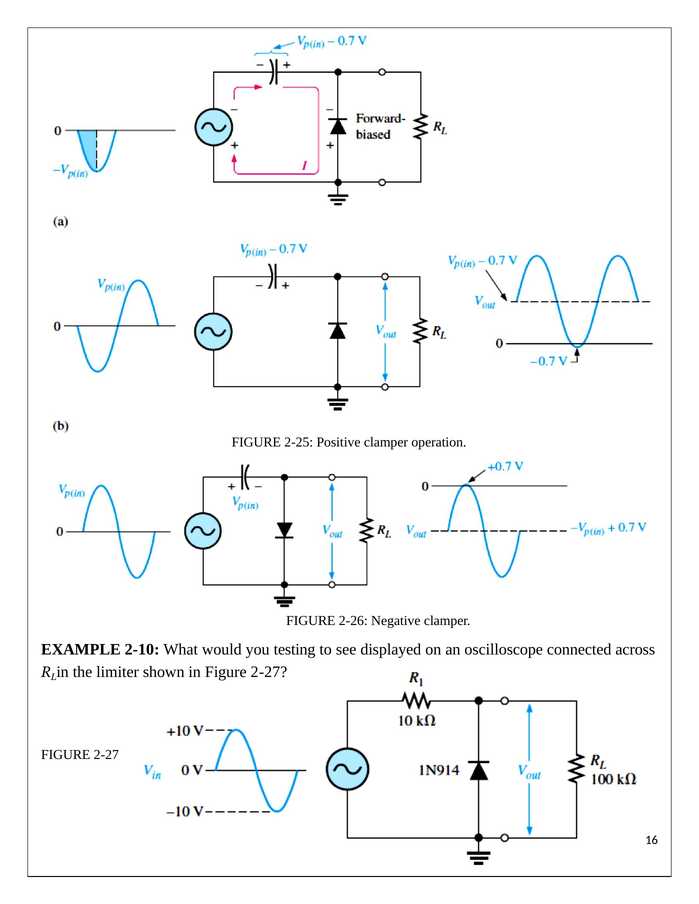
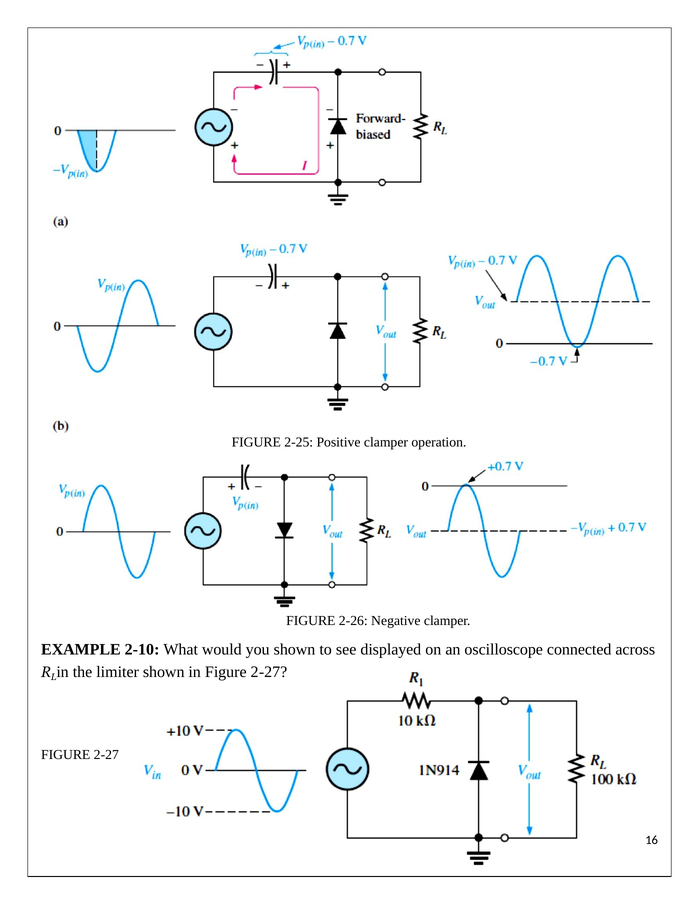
you testing: testing -> shown
